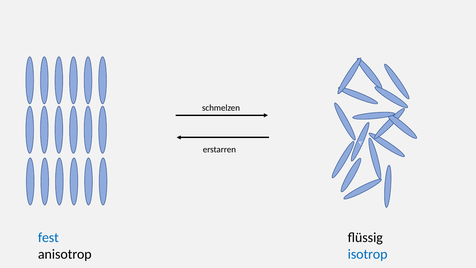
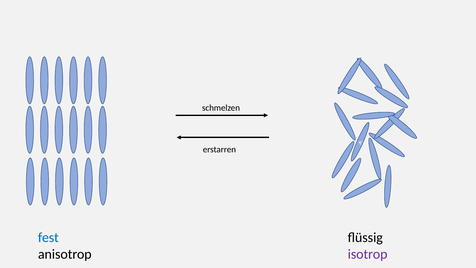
isotrop colour: blue -> purple
